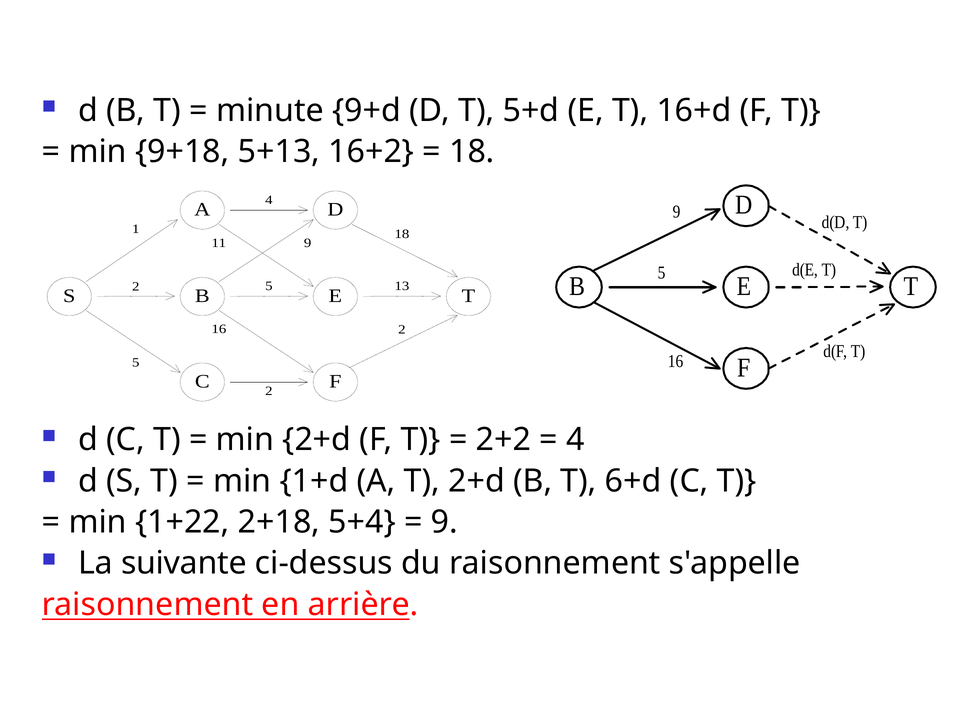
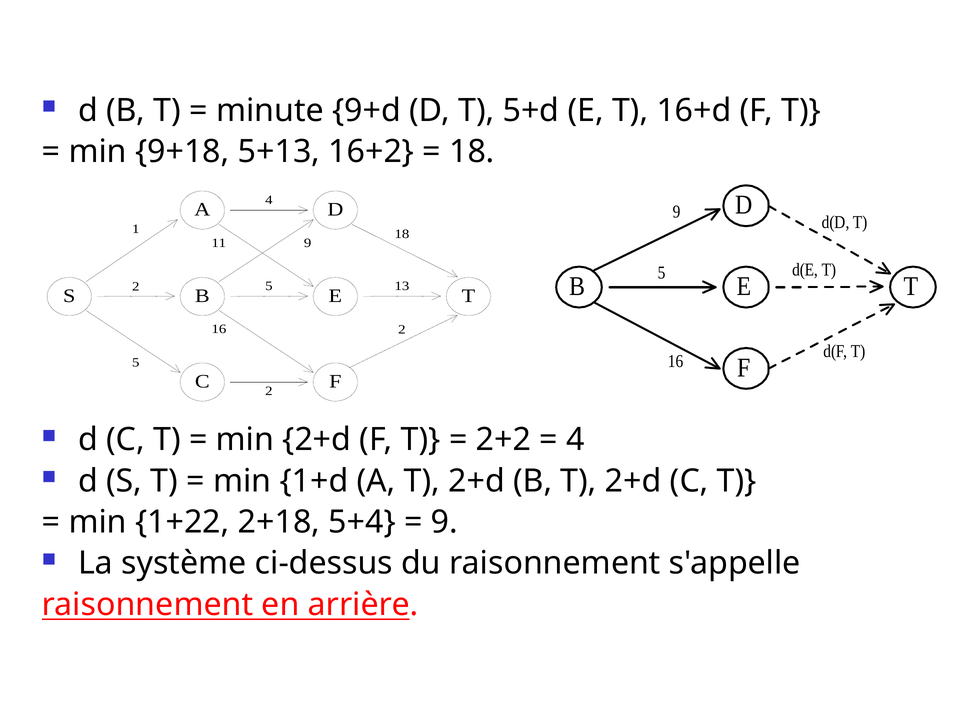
B T 6+d: 6+d -> 2+d
suivante: suivante -> système
